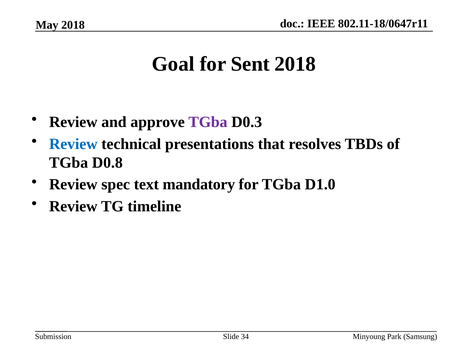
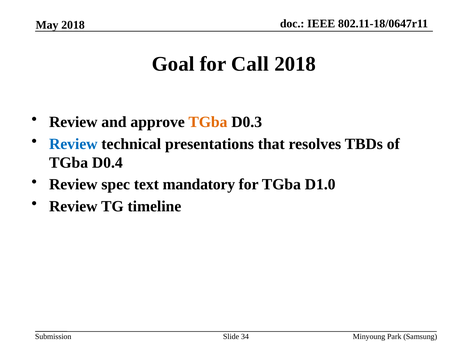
Sent: Sent -> Call
TGba at (208, 122) colour: purple -> orange
D0.8: D0.8 -> D0.4
